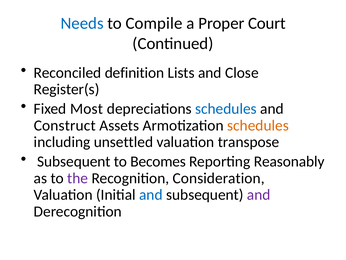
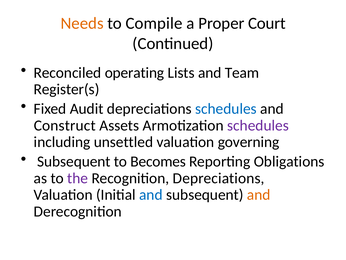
Needs colour: blue -> orange
definition: definition -> operating
Close: Close -> Team
Most: Most -> Audit
schedules at (258, 125) colour: orange -> purple
transpose: transpose -> governing
Reasonably: Reasonably -> Obligations
Recognition Consideration: Consideration -> Depreciations
and at (259, 194) colour: purple -> orange
